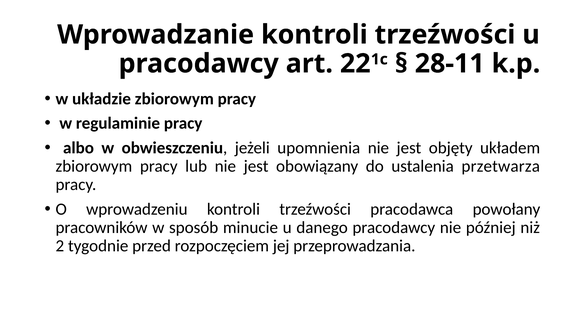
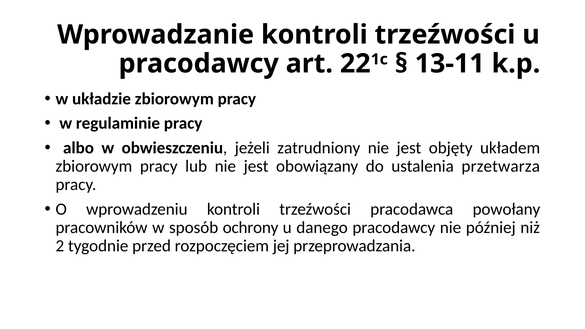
28-11: 28-11 -> 13-11
upomnienia: upomnienia -> zatrudniony
minucie: minucie -> ochrony
